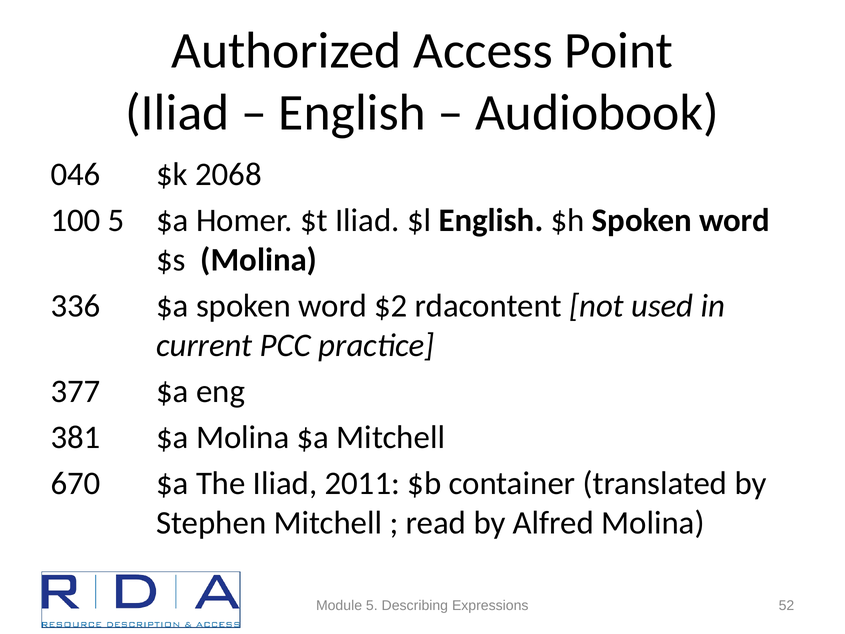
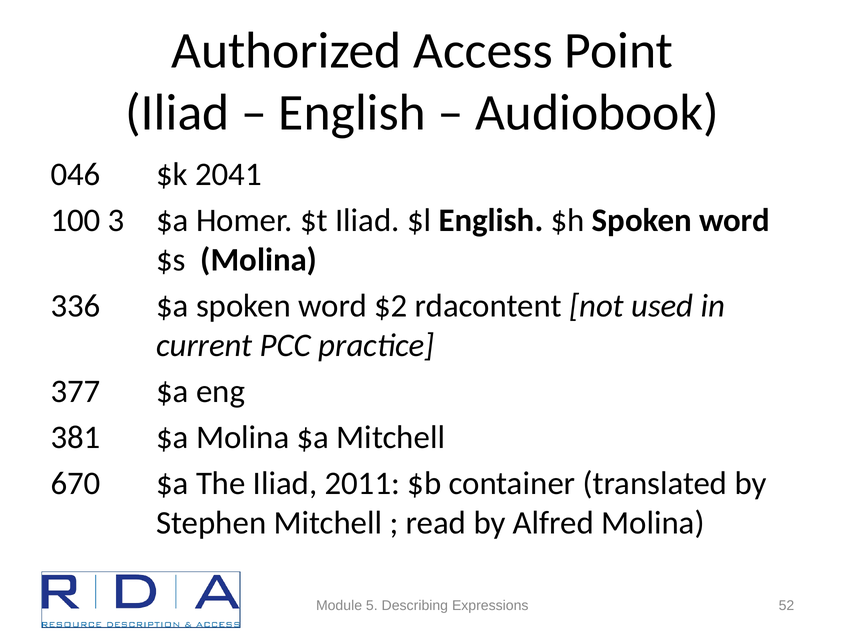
2068: 2068 -> 2041
100 5: 5 -> 3
